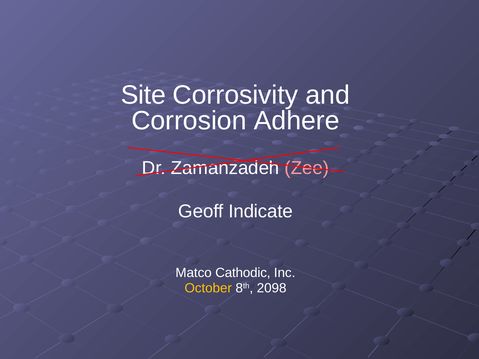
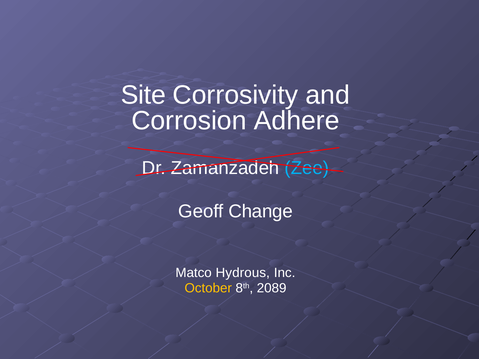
Zee colour: pink -> light blue
Indicate: Indicate -> Change
Cathodic: Cathodic -> Hydrous
2098: 2098 -> 2089
